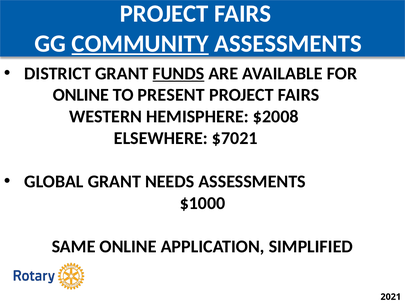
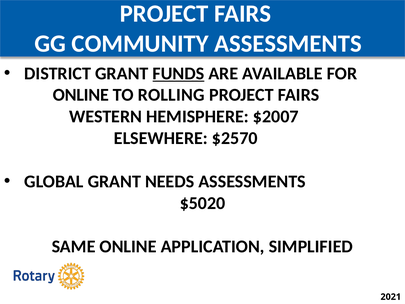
COMMUNITY underline: present -> none
PRESENT: PRESENT -> ROLLING
$2008: $2008 -> $2007
$7021: $7021 -> $2570
$1000: $1000 -> $5020
